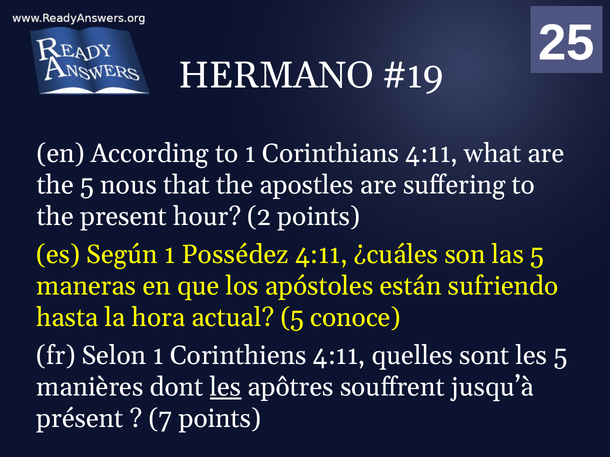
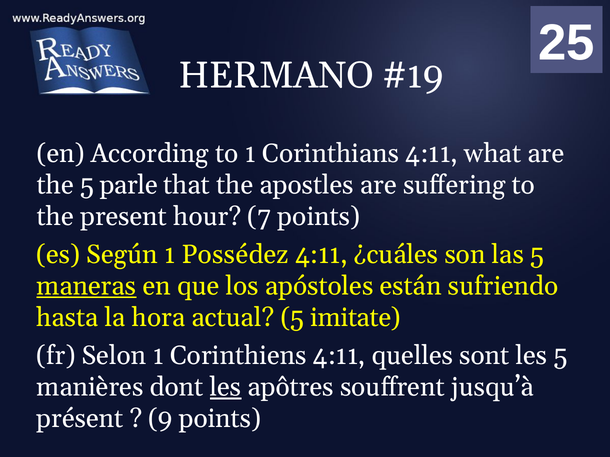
nous: nous -> parle
2: 2 -> 7
maneras underline: none -> present
conoce: conoce -> imitate
7: 7 -> 9
